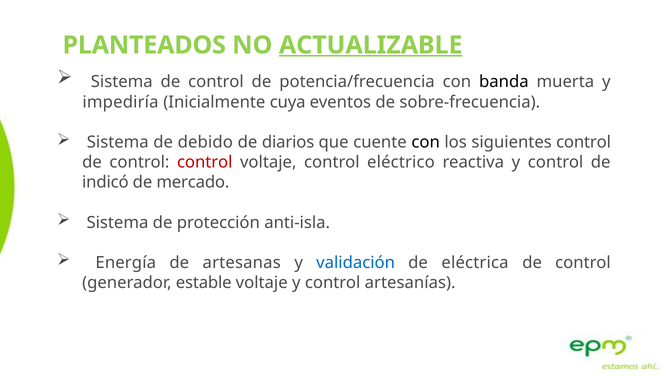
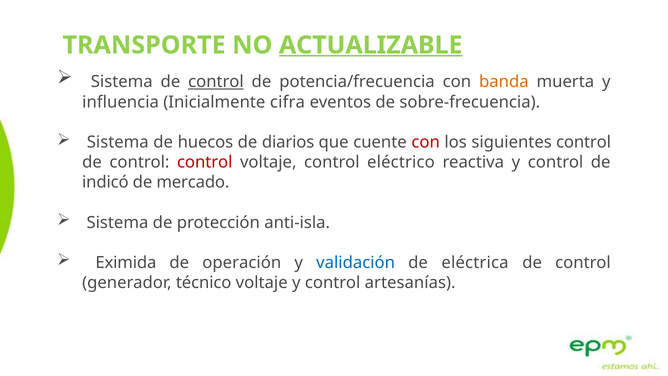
PLANTEADOS: PLANTEADOS -> TRANSPORTE
control at (216, 82) underline: none -> present
banda colour: black -> orange
impediría: impediría -> influencia
cuya: cuya -> cifra
debido: debido -> huecos
con at (426, 142) colour: black -> red
Energía: Energía -> Eximida
artesanas: artesanas -> operación
estable: estable -> técnico
